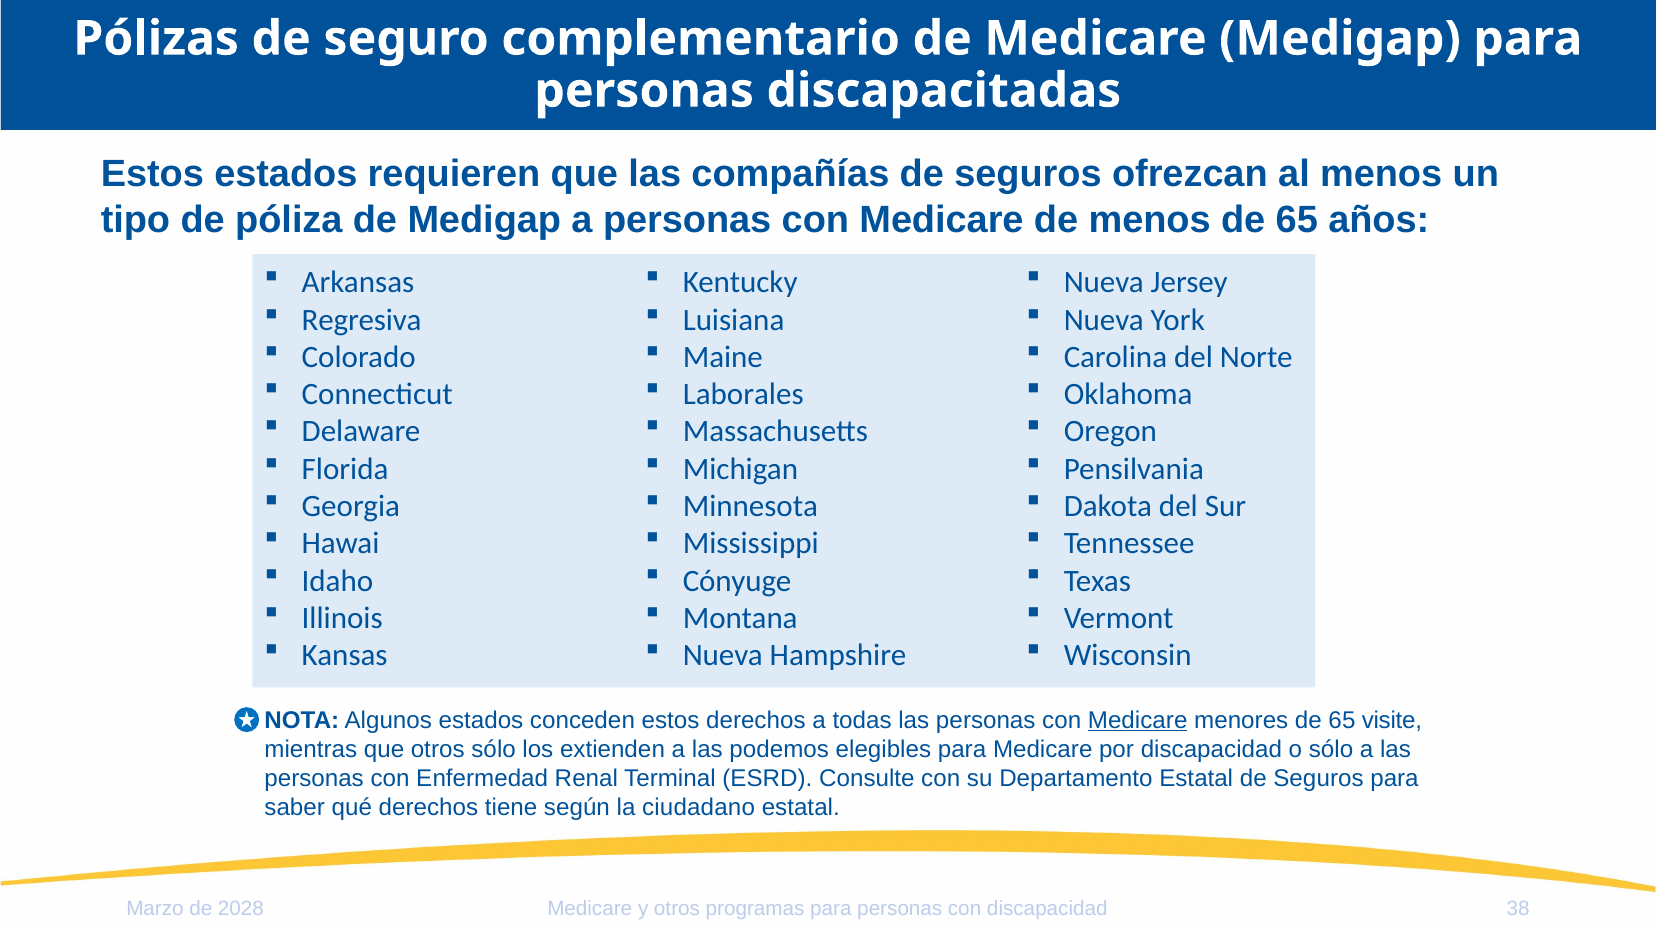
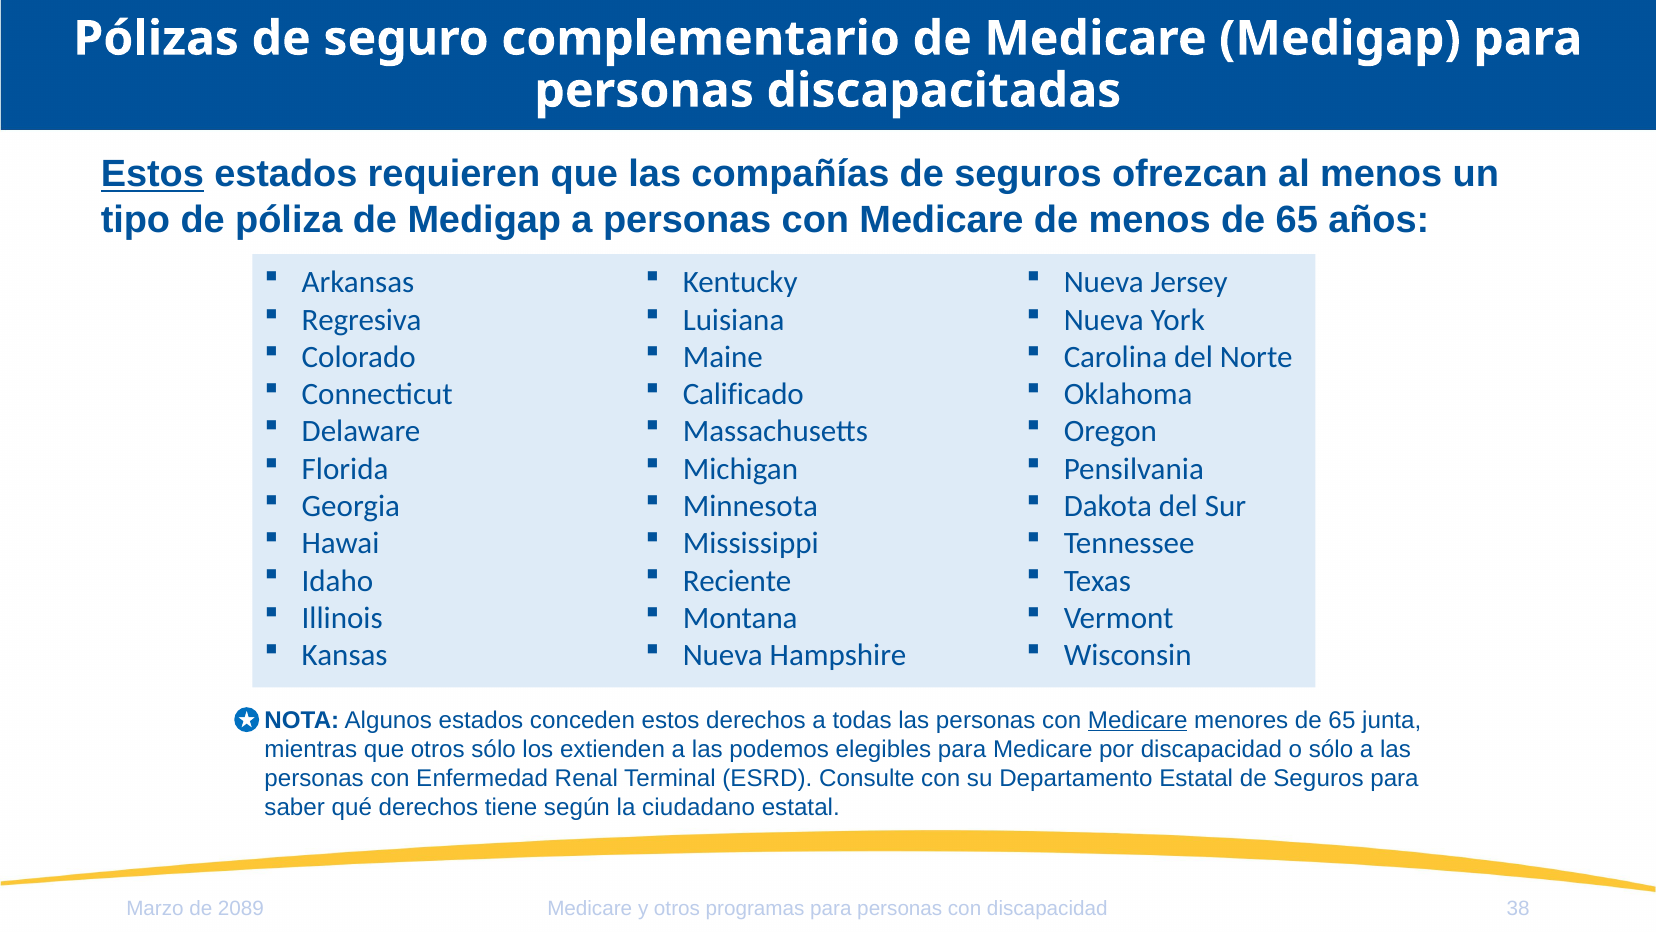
Estos at (152, 174) underline: none -> present
Laborales: Laborales -> Calificado
Cónyuge: Cónyuge -> Reciente
visite: visite -> junta
2028: 2028 -> 2089
